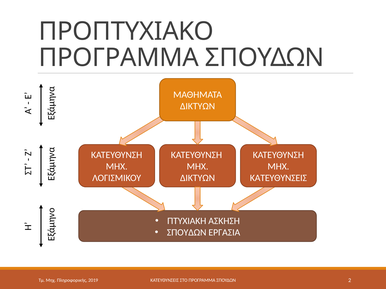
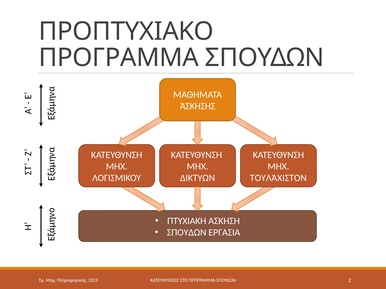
ΔΙΚΤΥΩΝ at (198, 106): ΔΙΚΤΥΩΝ -> ΆΣΚΗΣΗΣ
ΚΑΤΕΥΘΥΝΣΕΙΣ at (278, 178): ΚΑΤΕΥΘΥΝΣΕΙΣ -> ΤΟΥΛΆΧΙΣΤΟΝ
